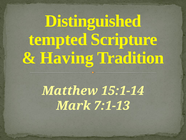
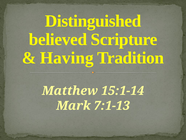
tempted: tempted -> believed
